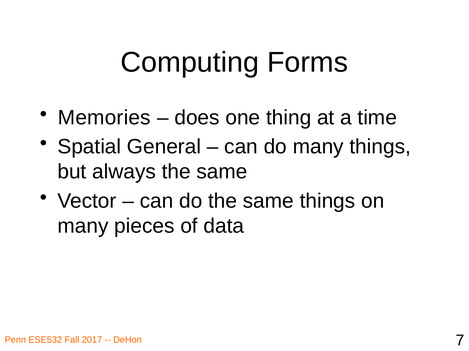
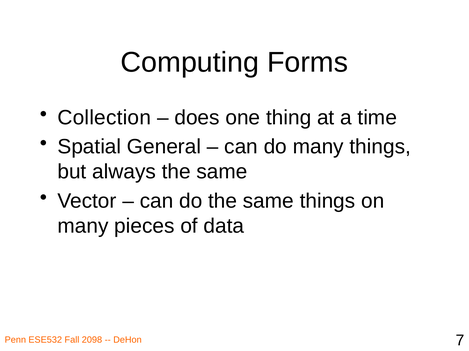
Memories: Memories -> Collection
2017: 2017 -> 2098
